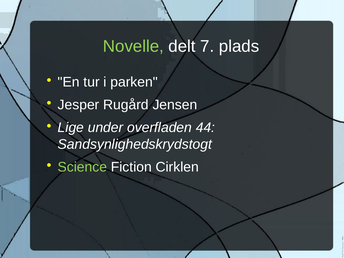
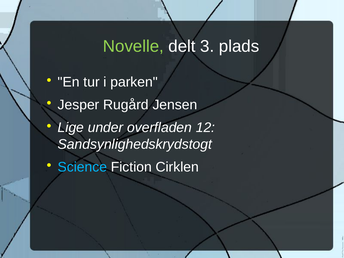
7: 7 -> 3
44: 44 -> 12
Science colour: light green -> light blue
